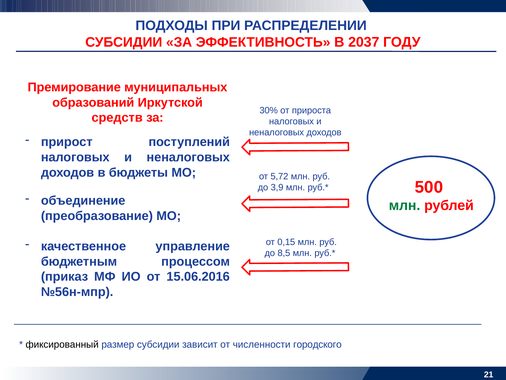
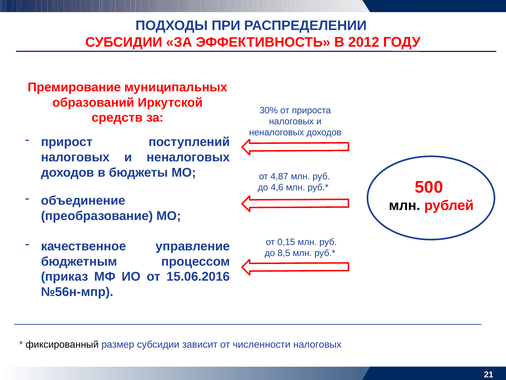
2037: 2037 -> 2012
5,72: 5,72 -> 4,87
3,9: 3,9 -> 4,6
млн at (405, 205) colour: green -> black
численности городского: городского -> налоговых
